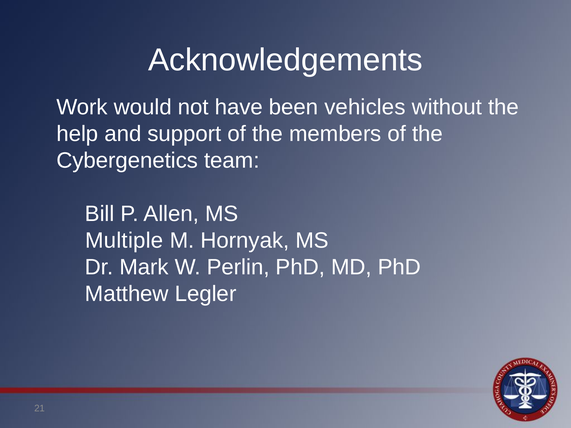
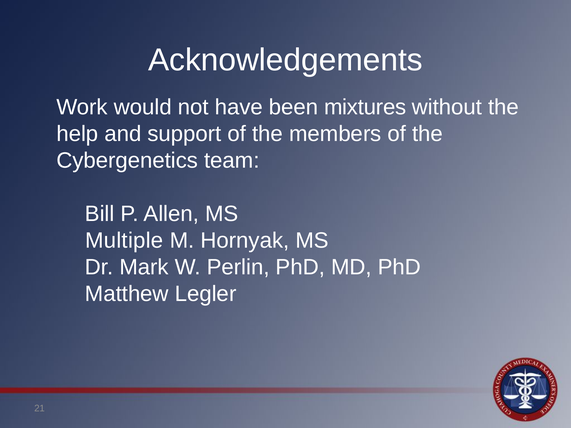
vehicles: vehicles -> mixtures
